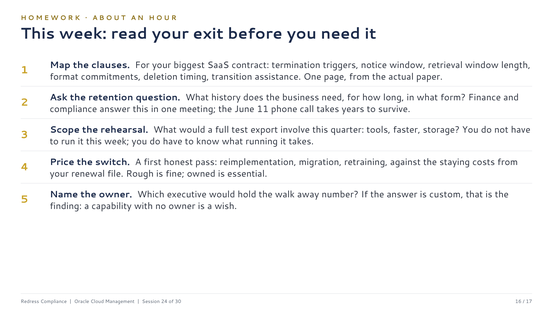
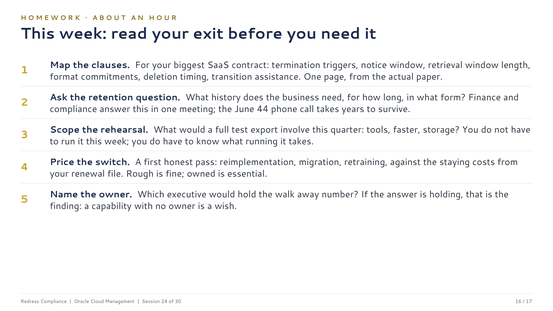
11: 11 -> 44
custom: custom -> holding
